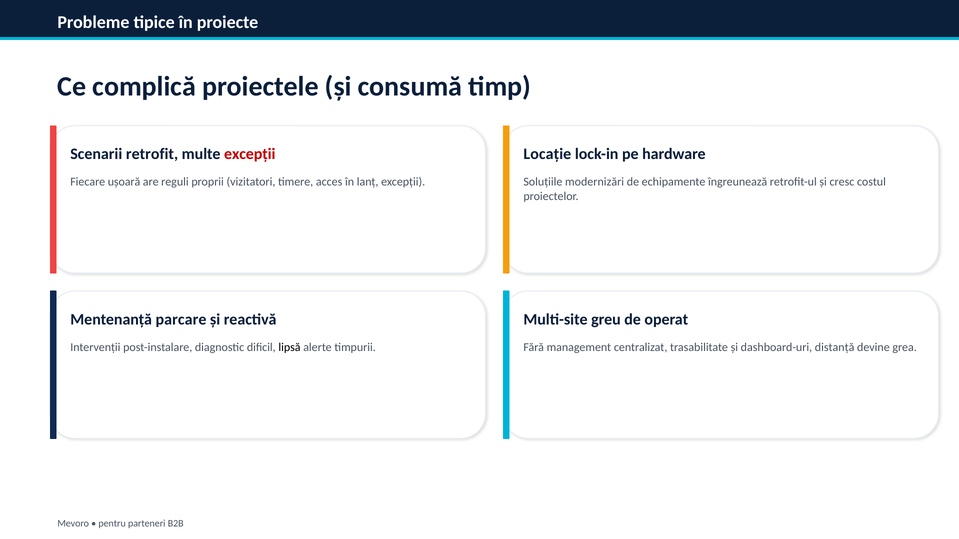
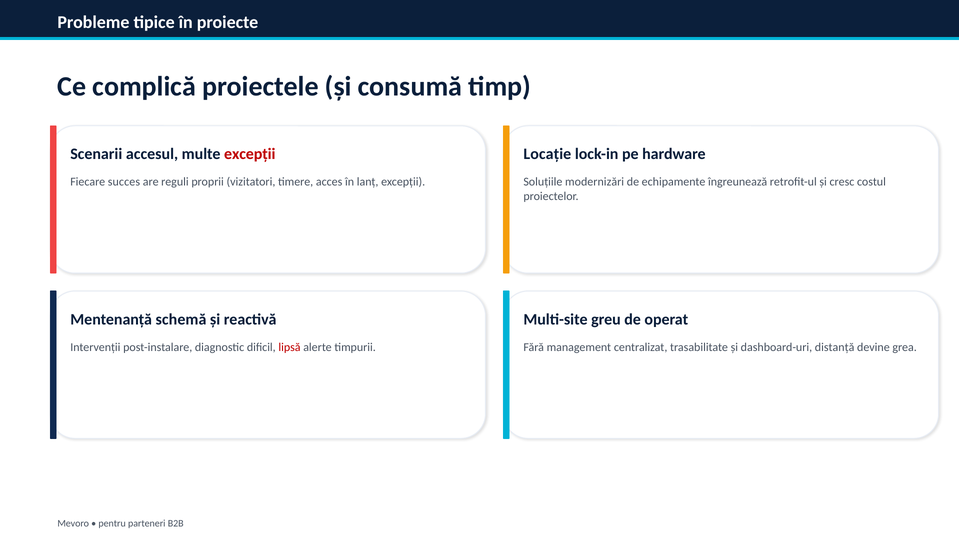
retrofit: retrofit -> accesul
ușoară: ușoară -> succes
parcare: parcare -> schemă
lipsă colour: black -> red
